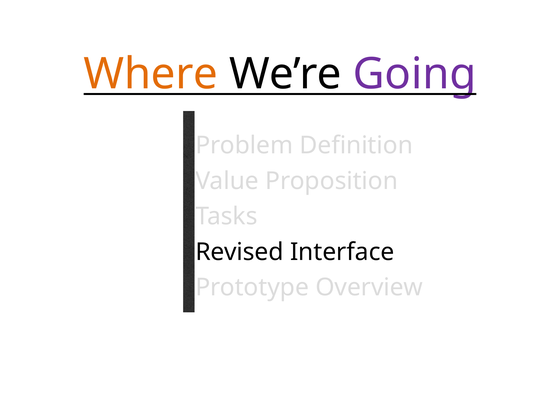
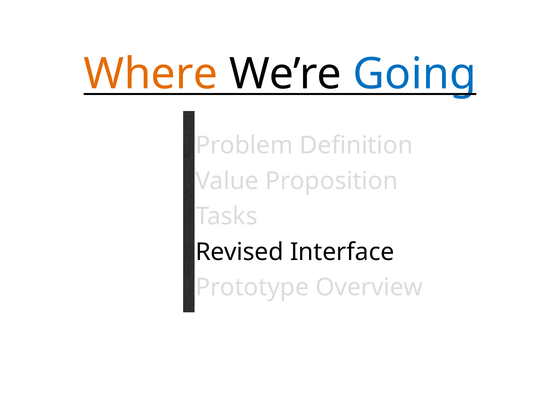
Going colour: purple -> blue
